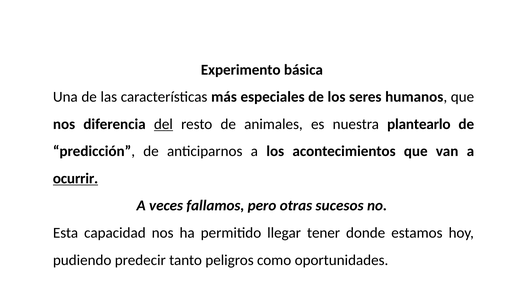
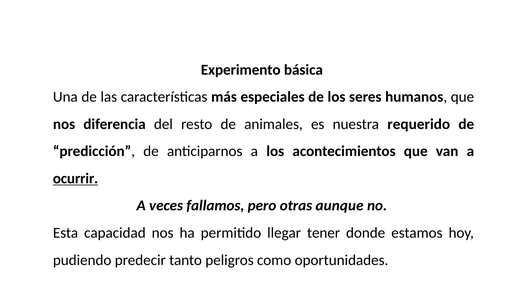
del underline: present -> none
plantearlo: plantearlo -> requerido
sucesos: sucesos -> aunque
